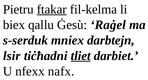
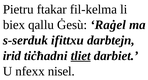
ftakar underline: present -> none
mniex: mniex -> ifittxu
lsir: lsir -> irid
nafx: nafx -> nisel
